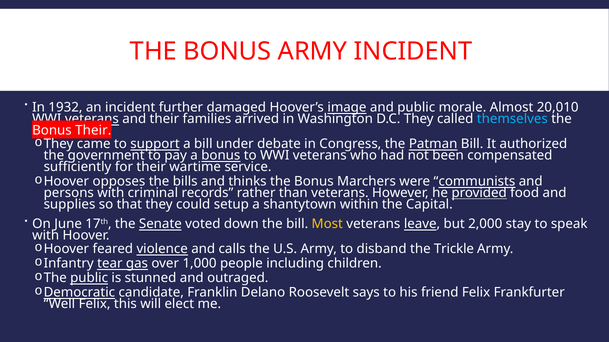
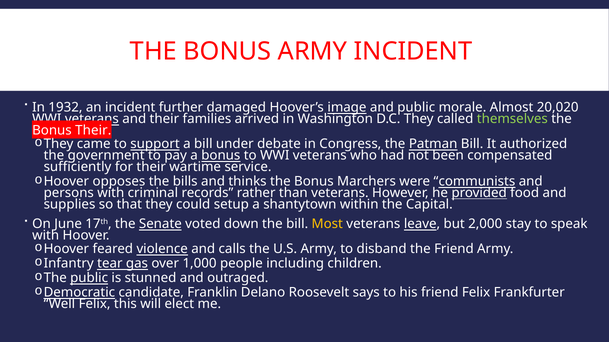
20,010: 20,010 -> 20,020
themselves colour: light blue -> light green
the Trickle: Trickle -> Friend
